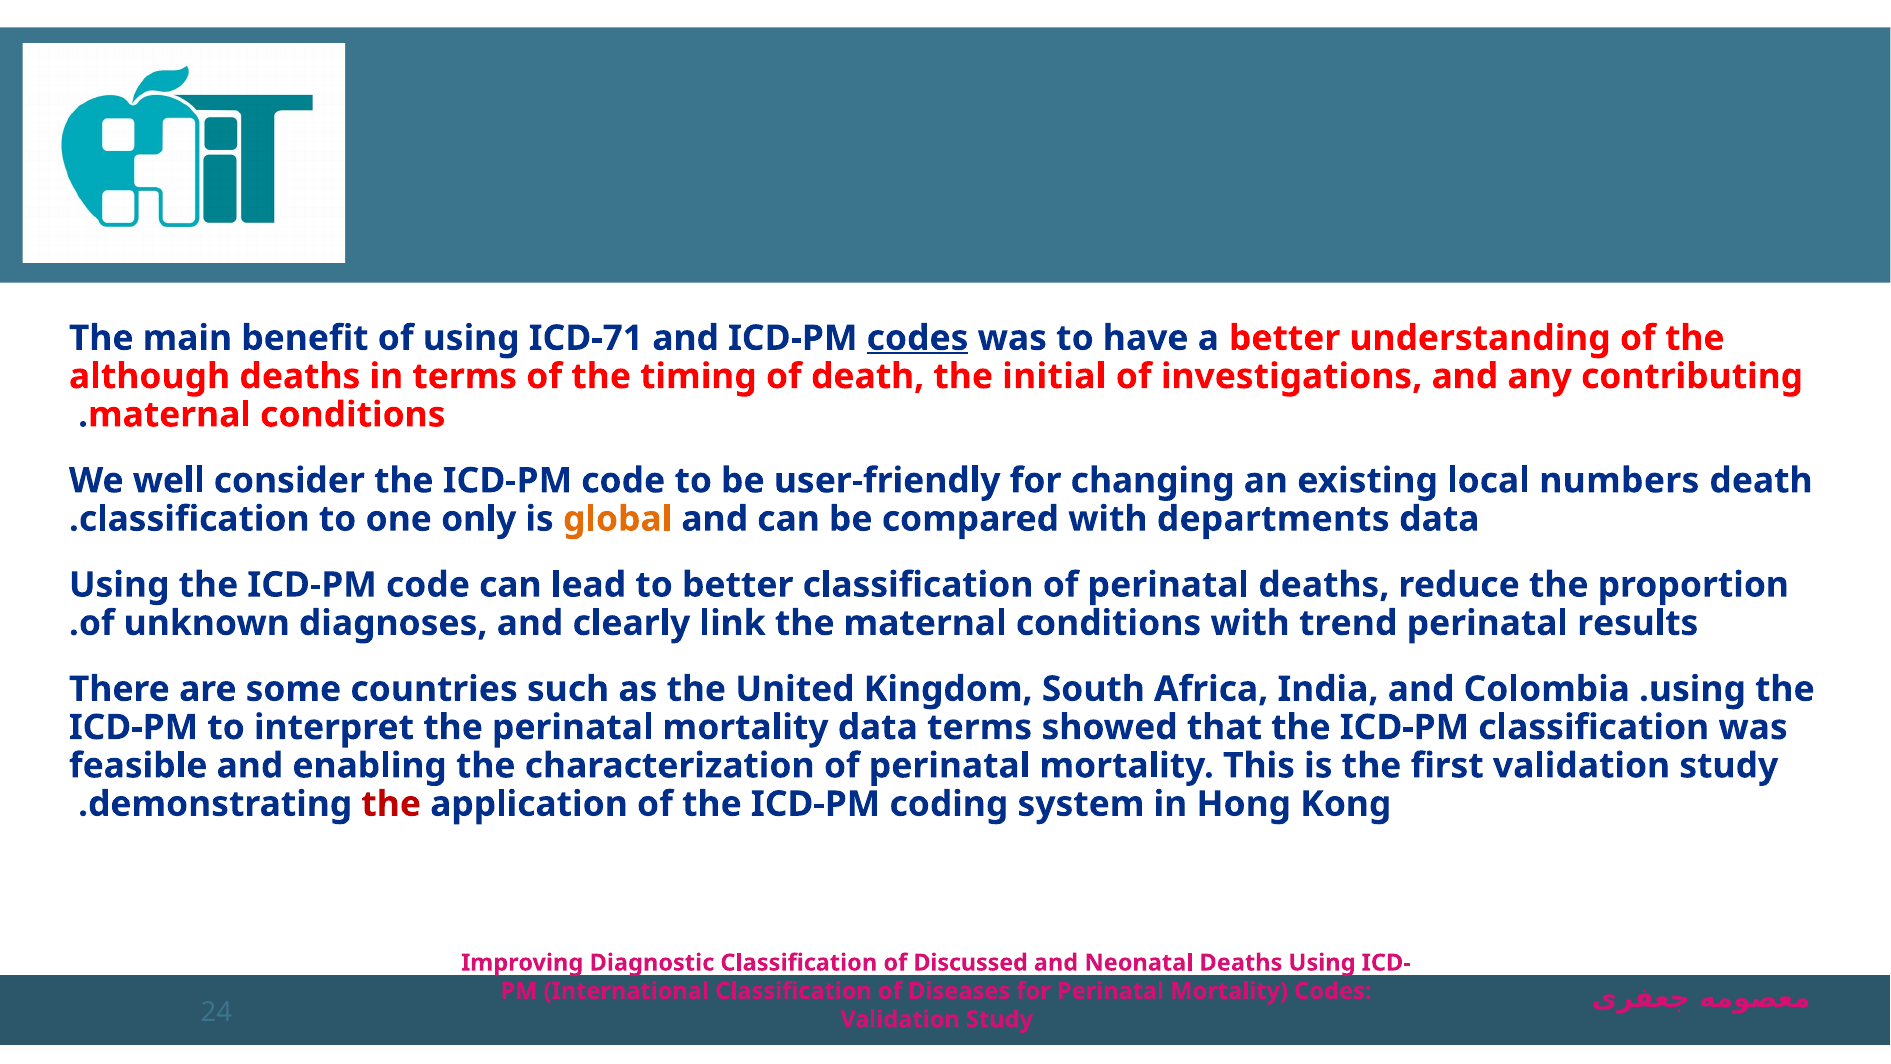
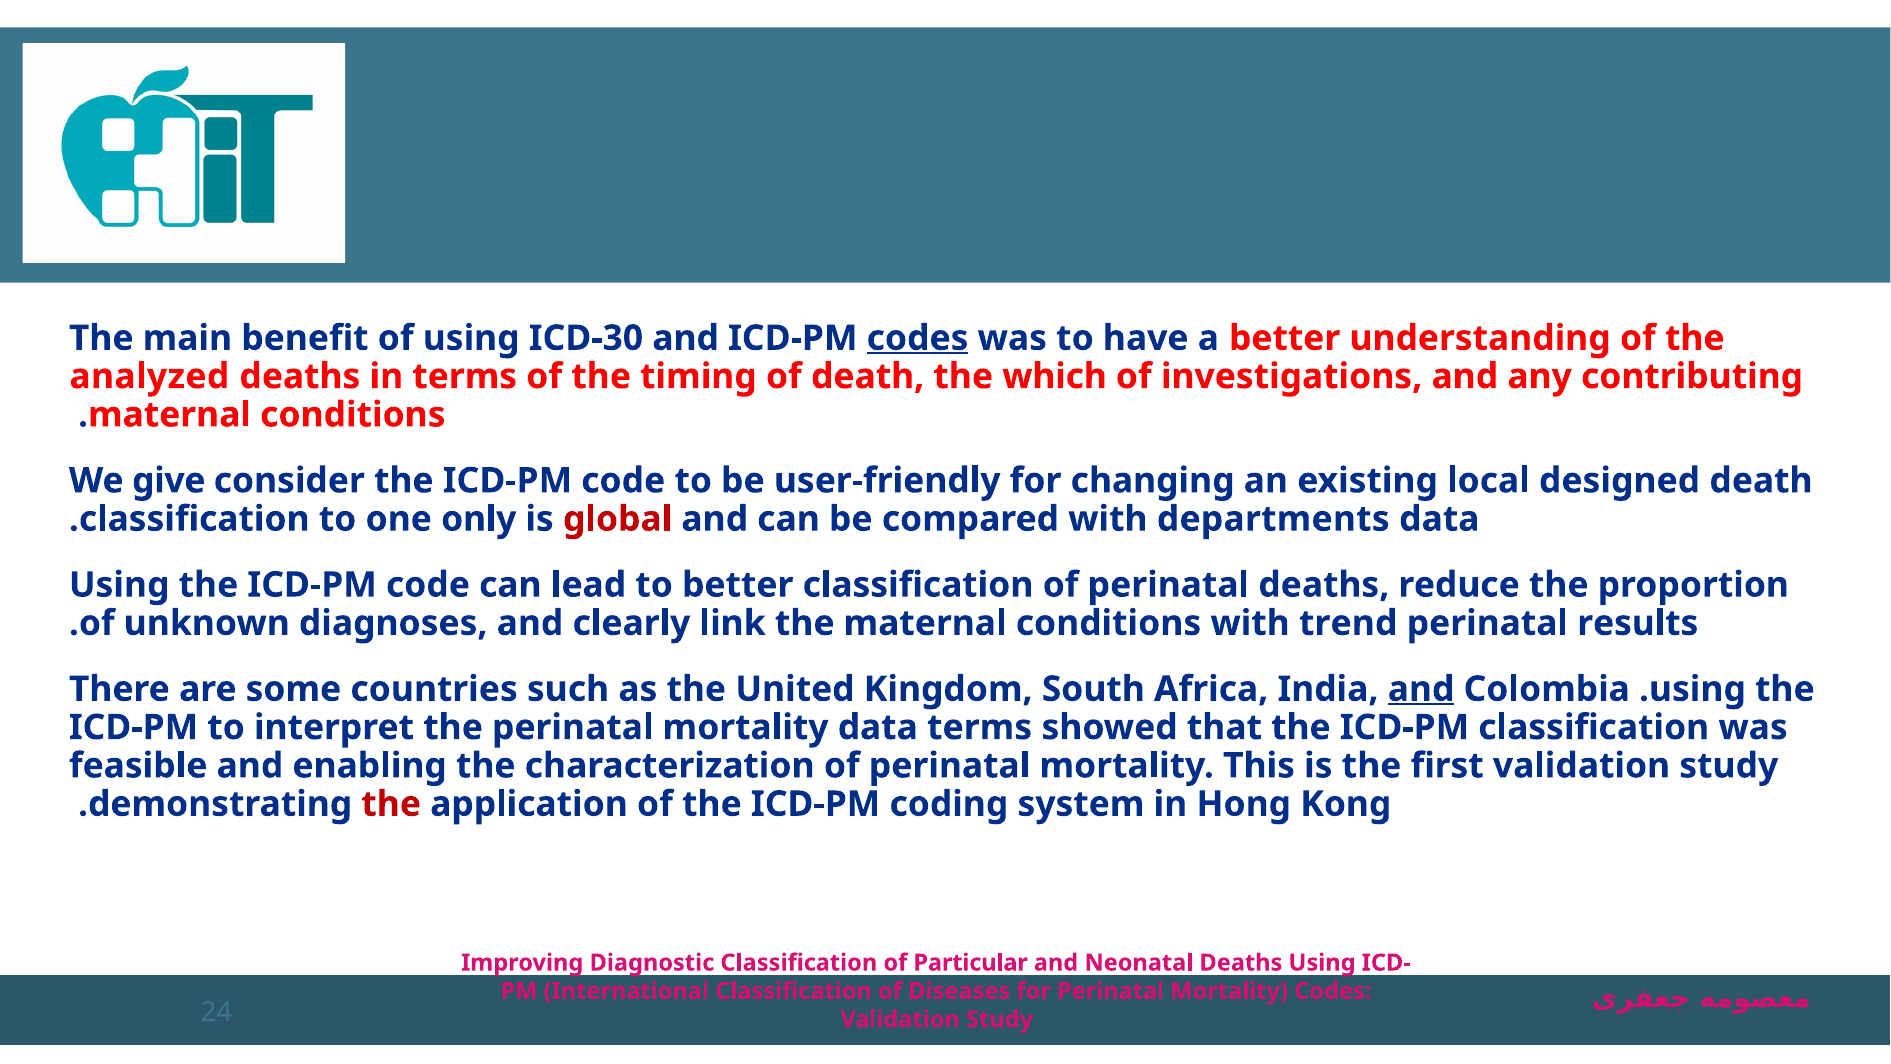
ICD-71: ICD-71 -> ICD-30
although: although -> analyzed
initial: initial -> which
well: well -> give
numbers: numbers -> designed
global colour: orange -> red
and at (1421, 689) underline: none -> present
Discussed: Discussed -> Particular
